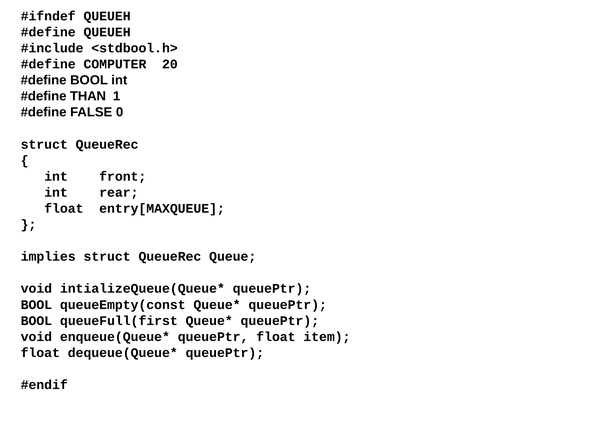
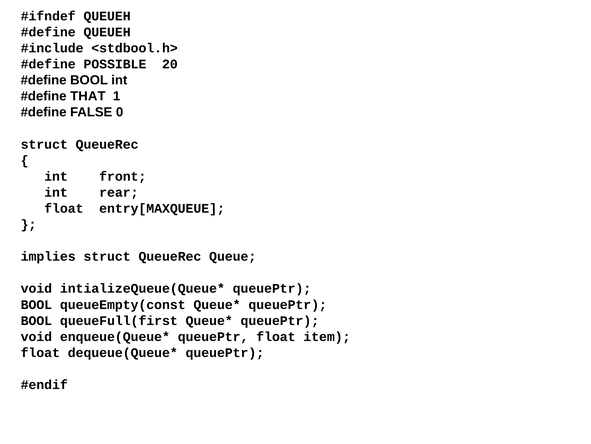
COMPUTER: COMPUTER -> POSSIBLE
THAN: THAN -> THAT
